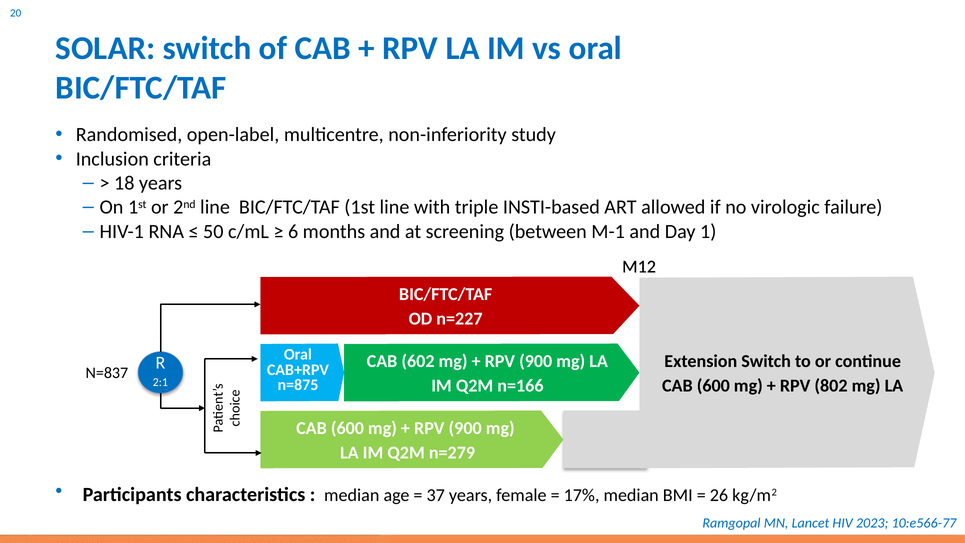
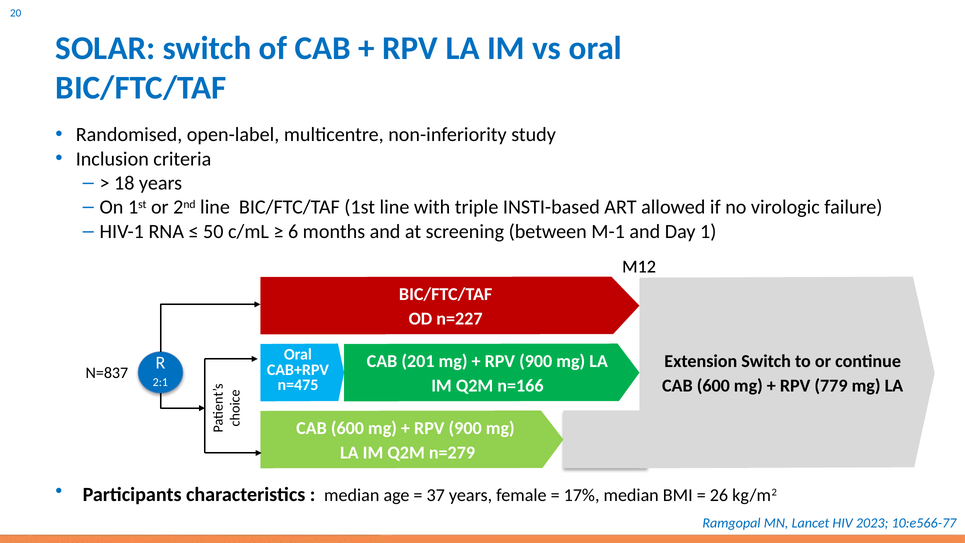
602: 602 -> 201
n=875: n=875 -> n=475
802: 802 -> 779
